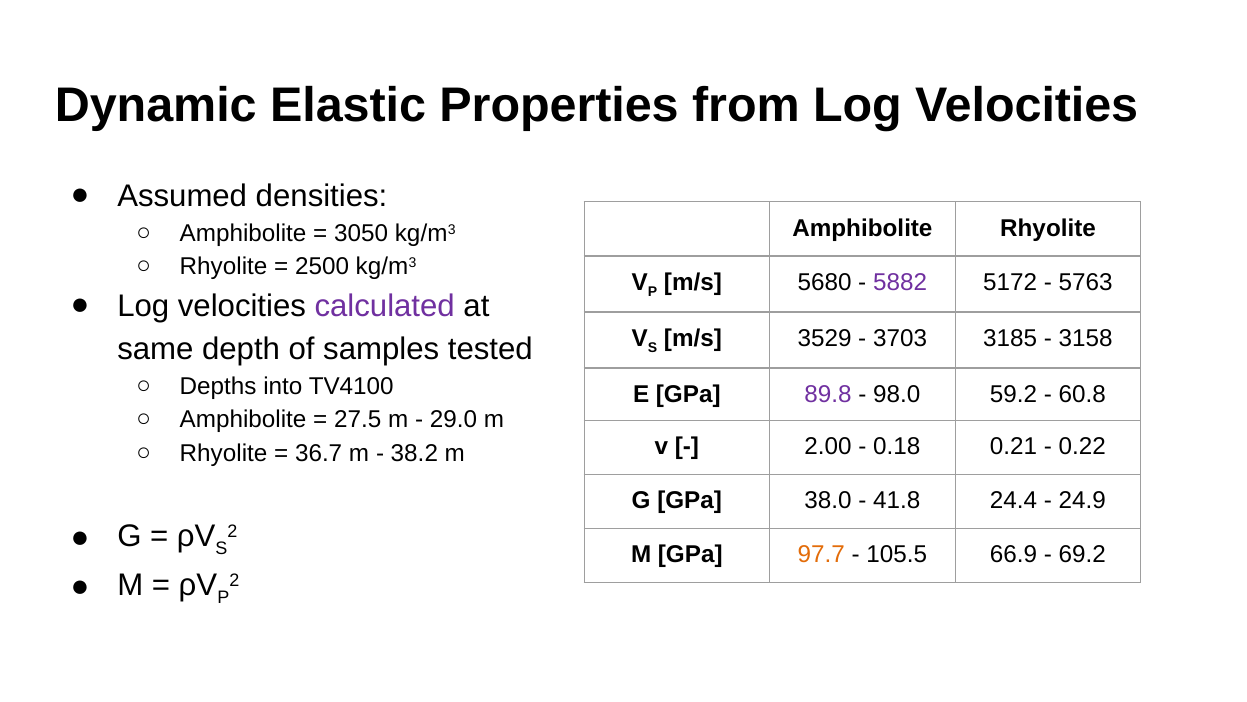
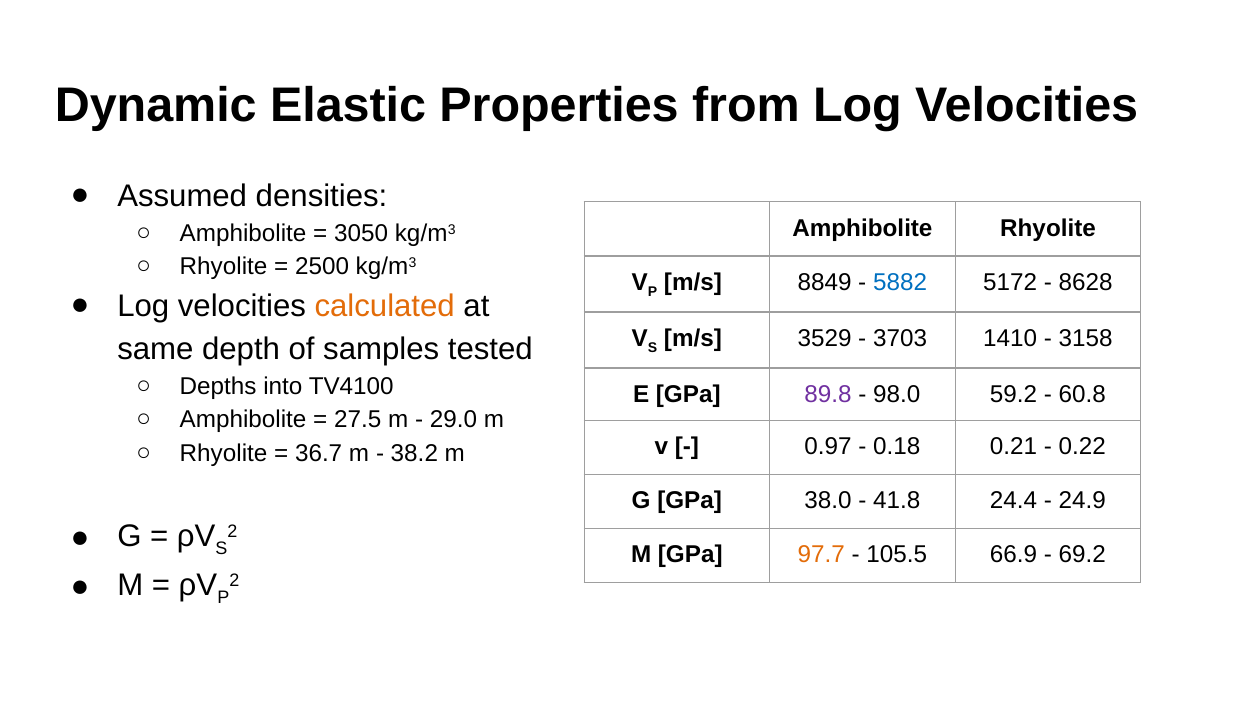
5680: 5680 -> 8849
5882 colour: purple -> blue
5763: 5763 -> 8628
calculated colour: purple -> orange
3185: 3185 -> 1410
2.00: 2.00 -> 0.97
